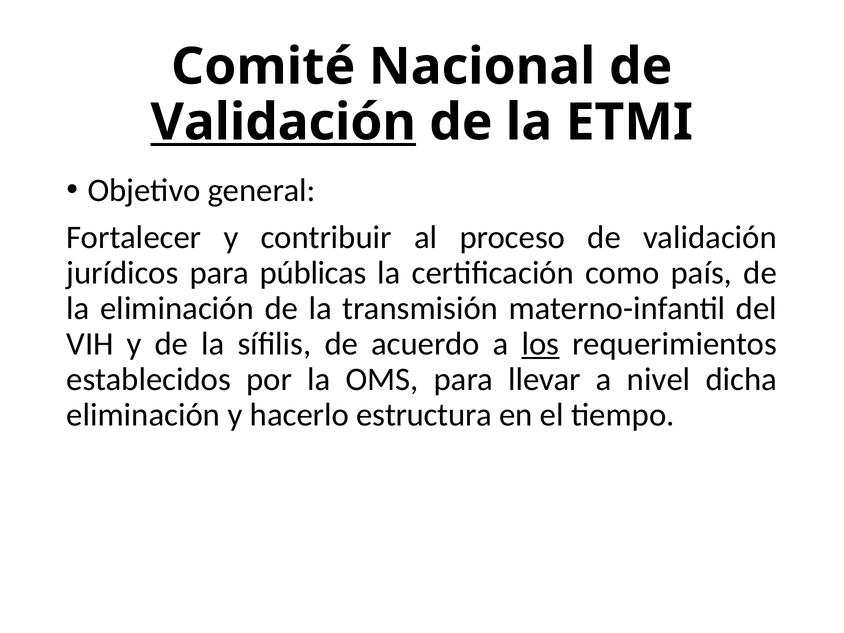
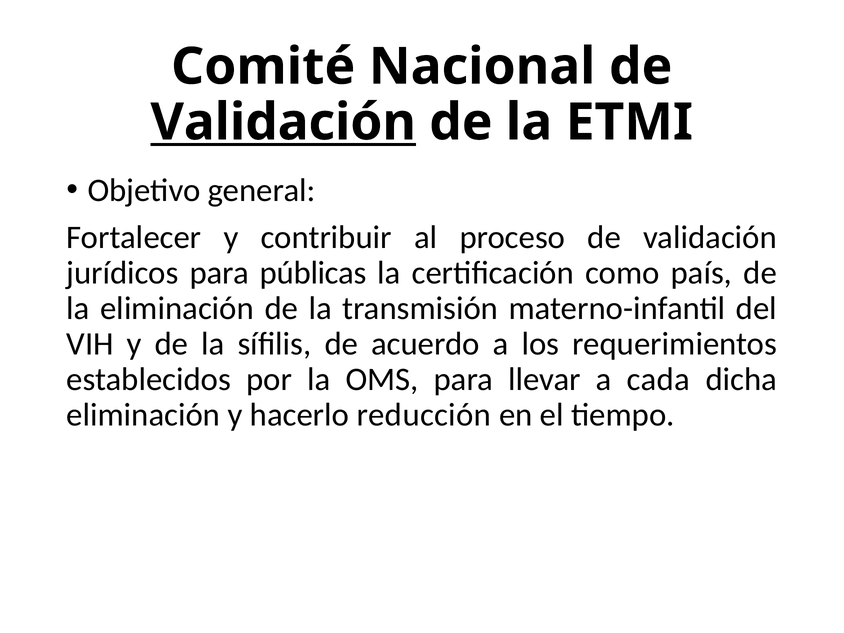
los underline: present -> none
nivel: nivel -> cada
estructura: estructura -> reducción
